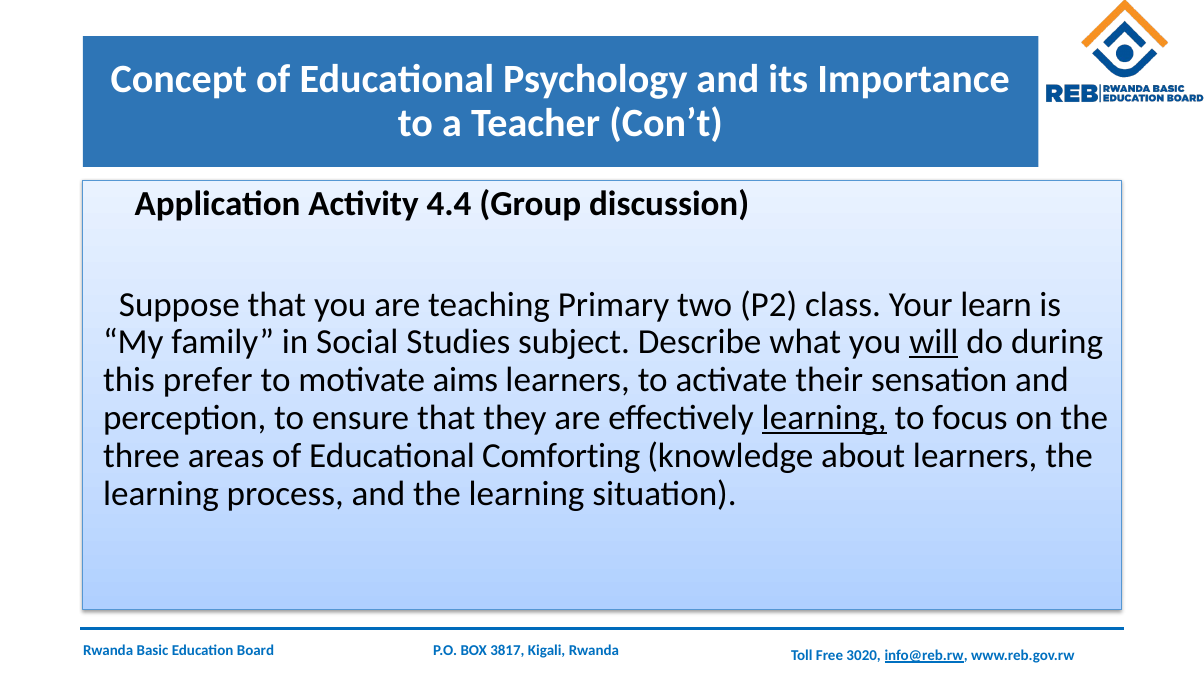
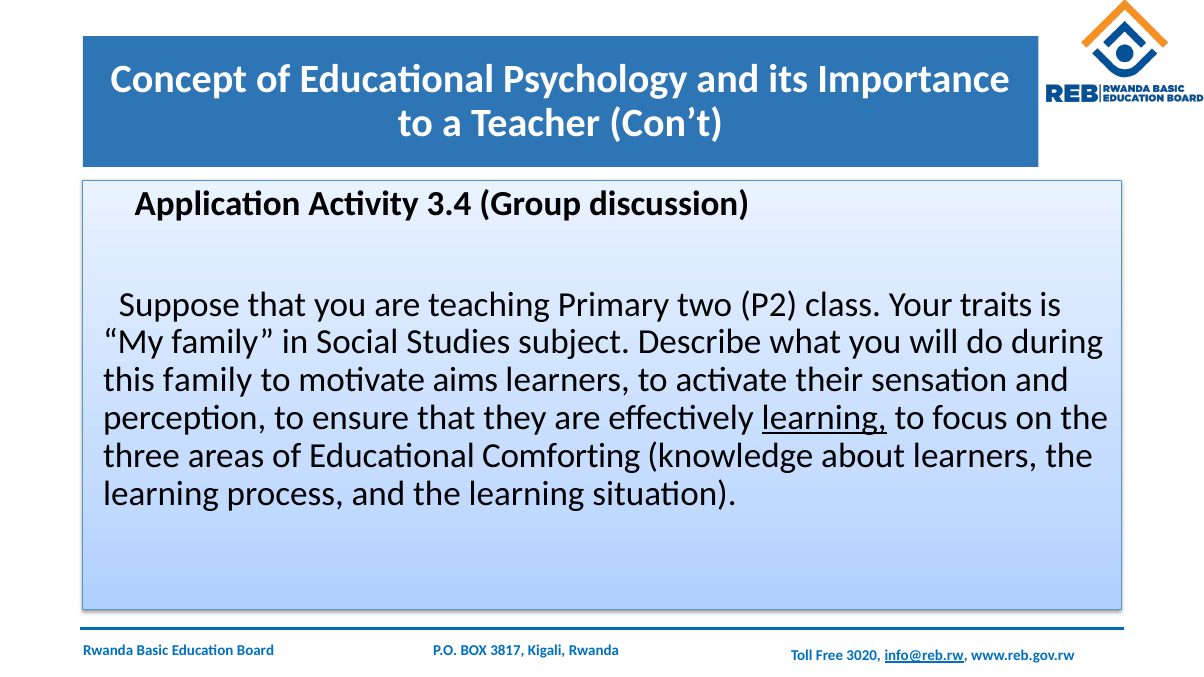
4.4: 4.4 -> 3.4
learn: learn -> traits
will underline: present -> none
this prefer: prefer -> family
